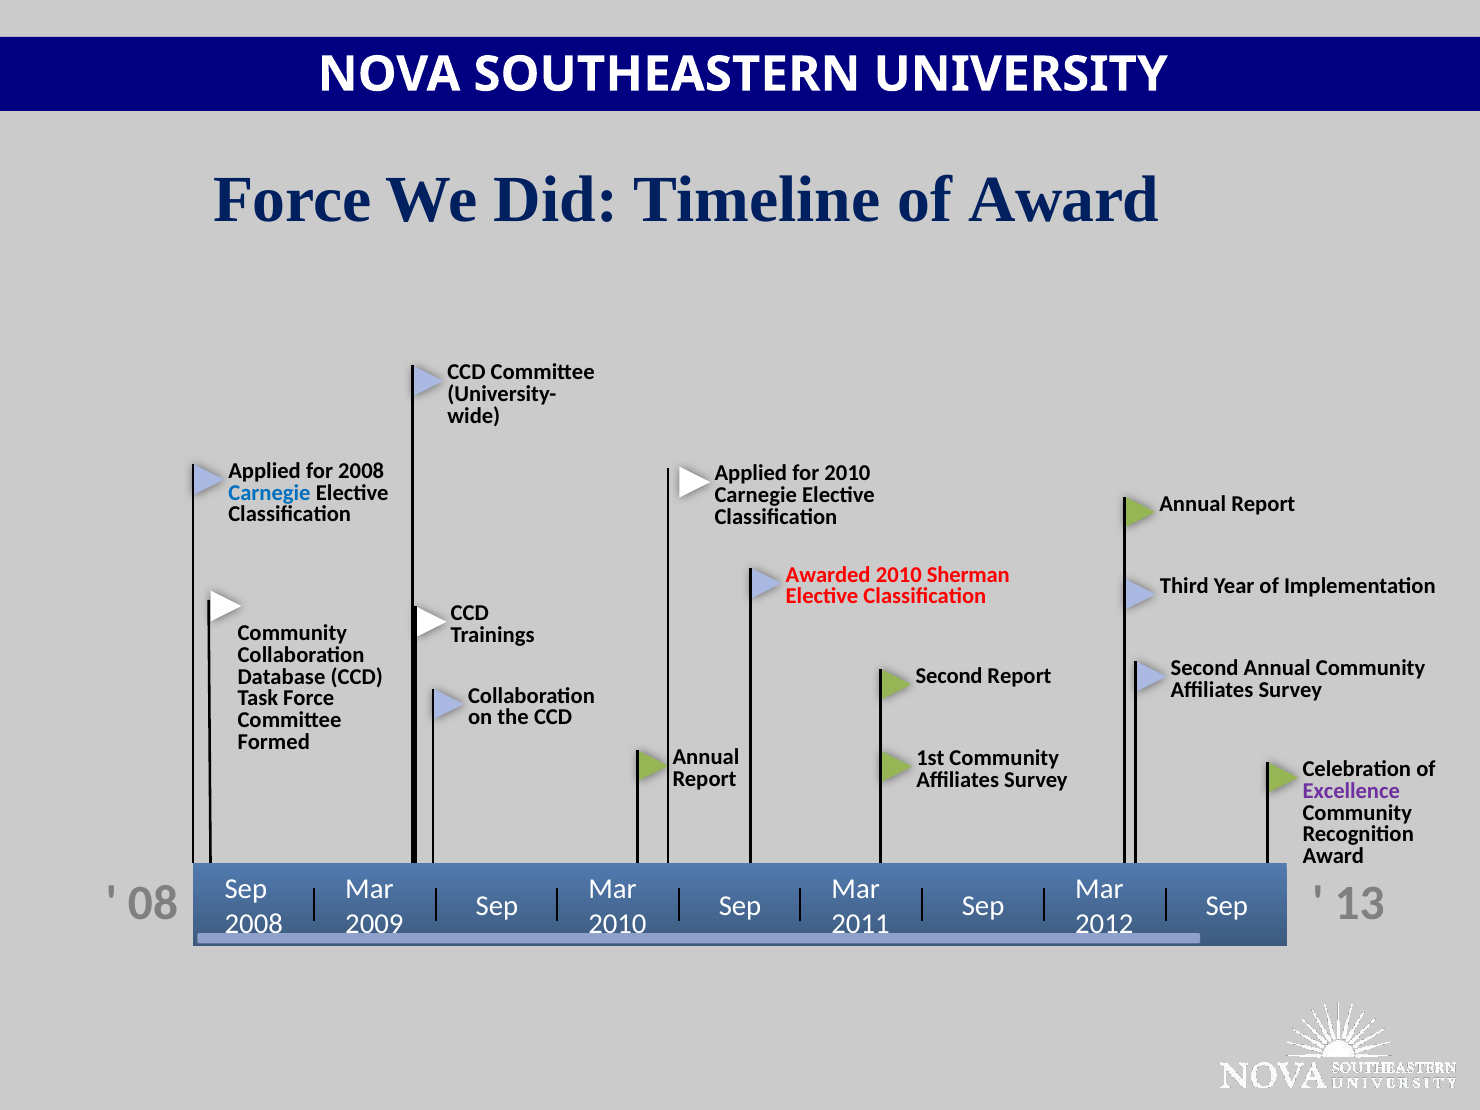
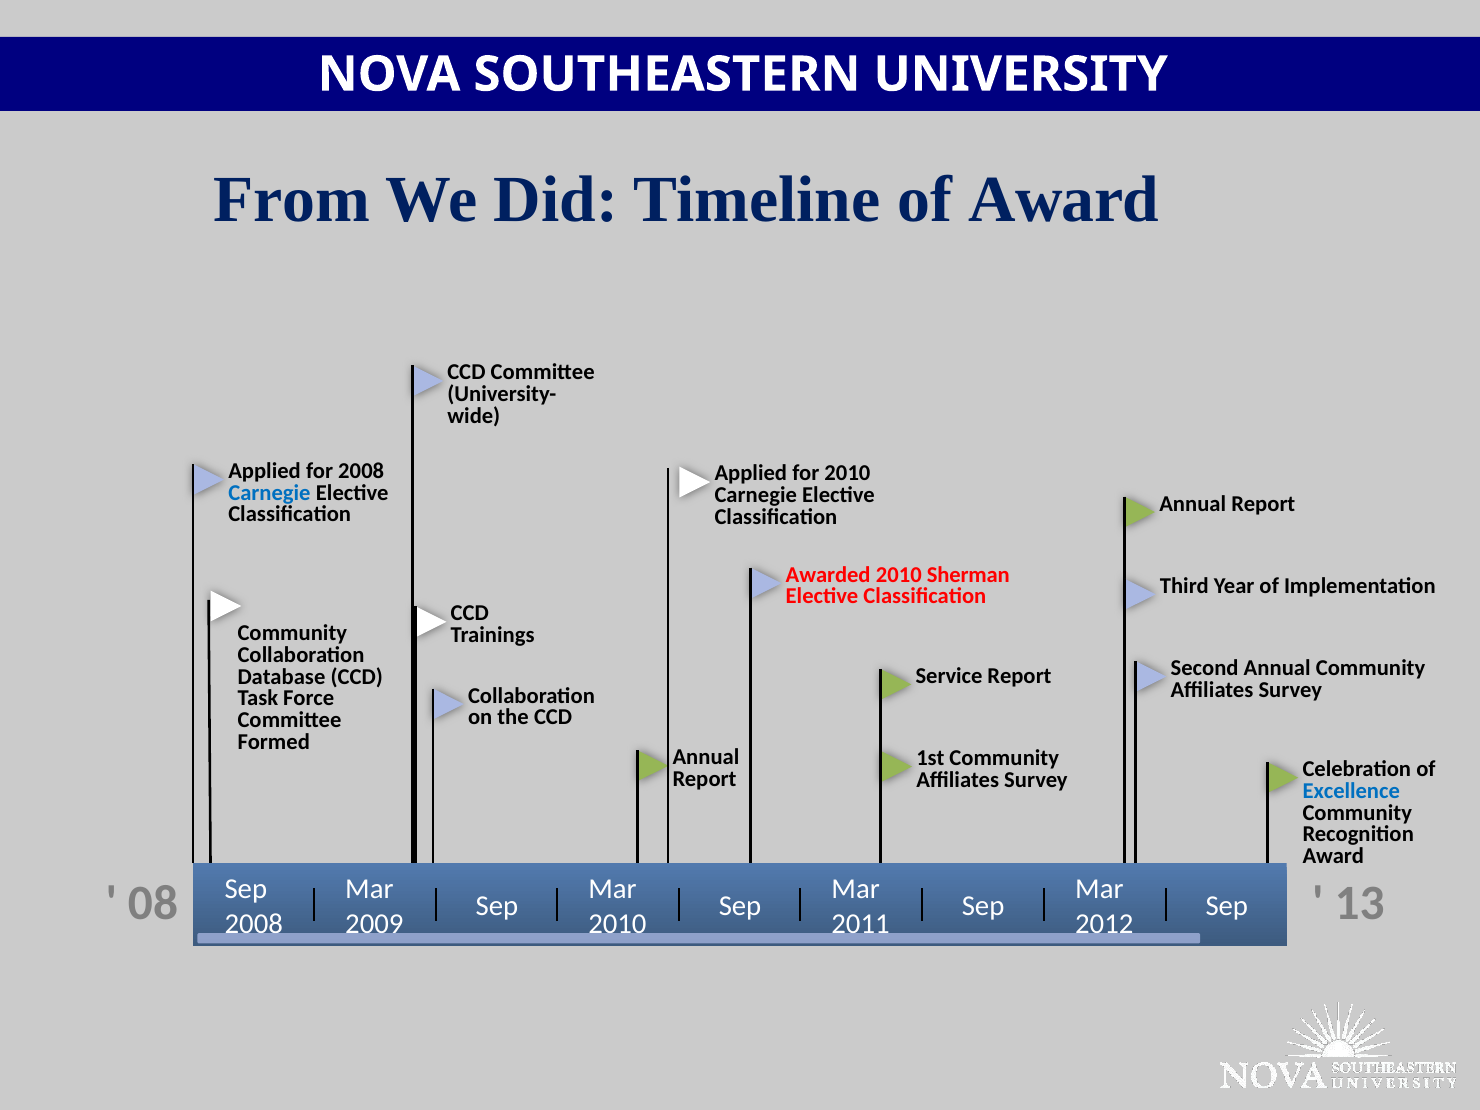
Force at (292, 199): Force -> From
Second at (949, 676): Second -> Service
Excellence colour: purple -> blue
